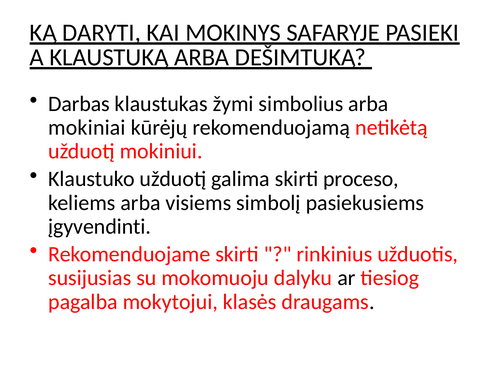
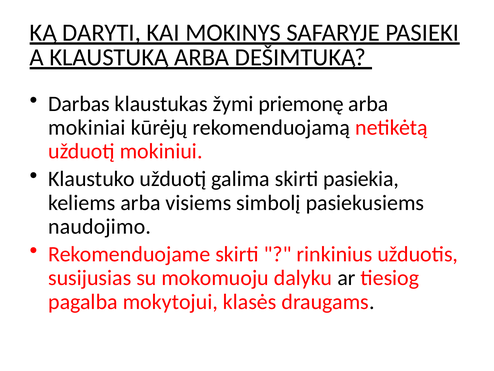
simbolius: simbolius -> priemonę
proceso: proceso -> pasiekia
įgyvendinti: įgyvendinti -> naudojimo
